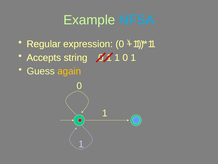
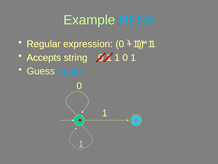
again colour: yellow -> light blue
